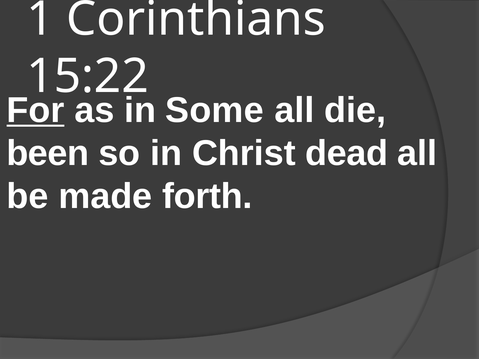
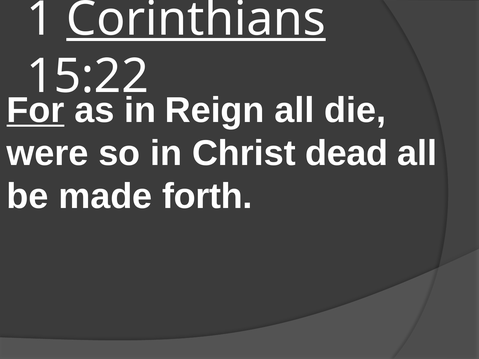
Corinthians underline: none -> present
Some: Some -> Reign
been: been -> were
